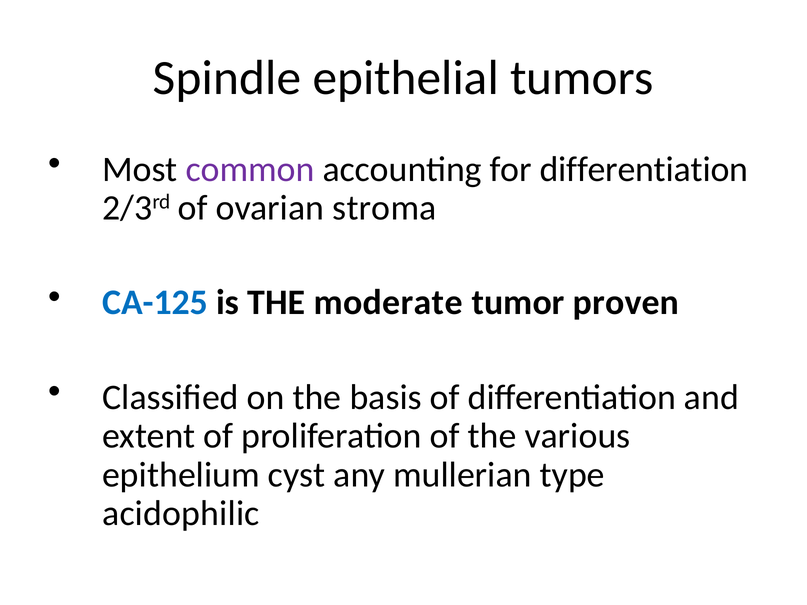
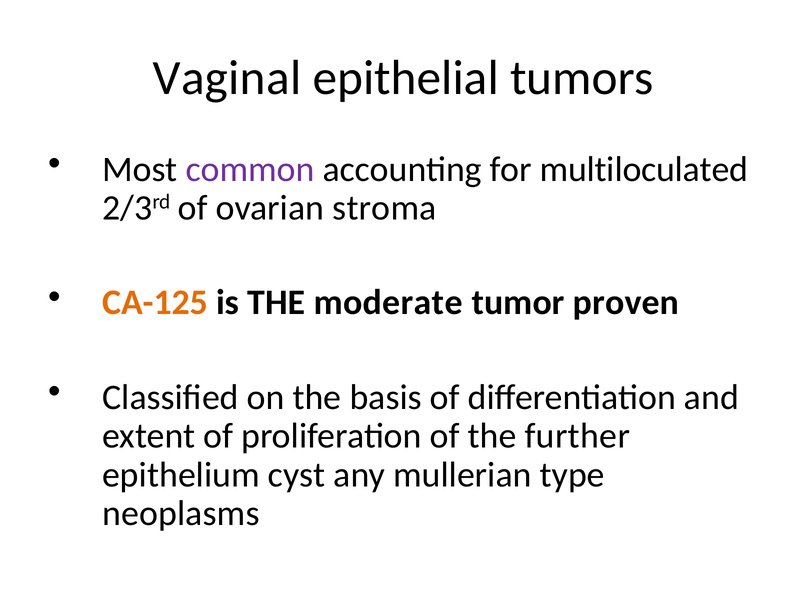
Spindle: Spindle -> Vaginal
for differentiation: differentiation -> multiloculated
CA-125 colour: blue -> orange
various: various -> further
acidophilic: acidophilic -> neoplasms
